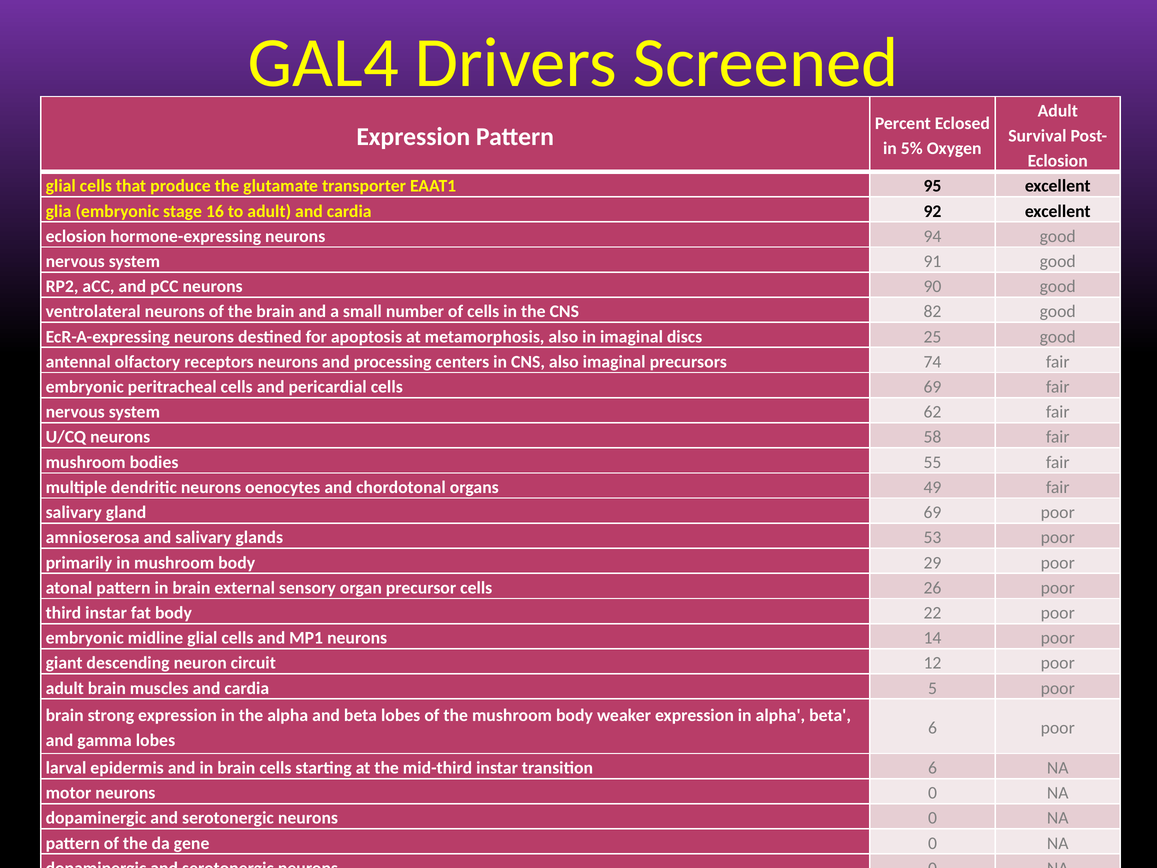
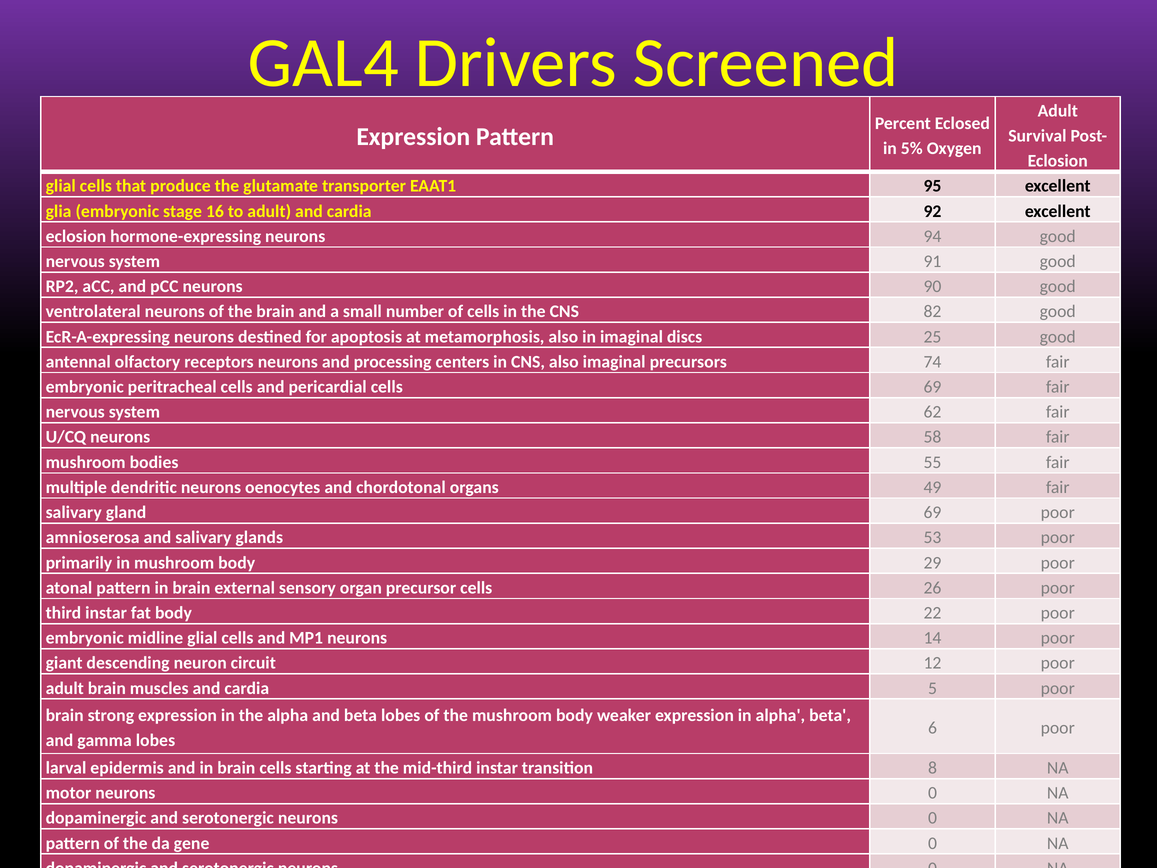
transition 6: 6 -> 8
